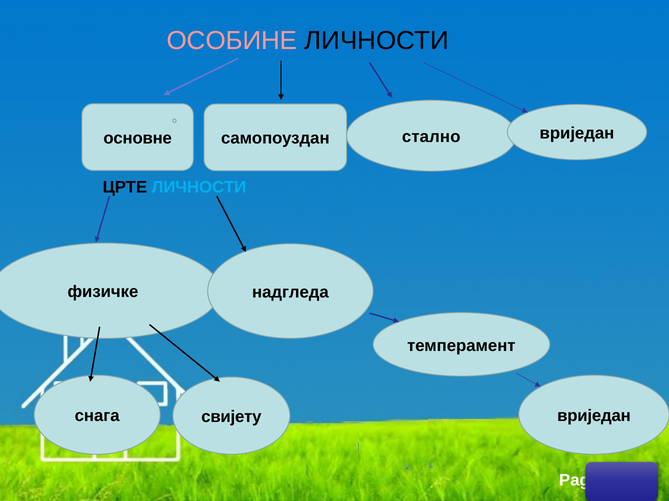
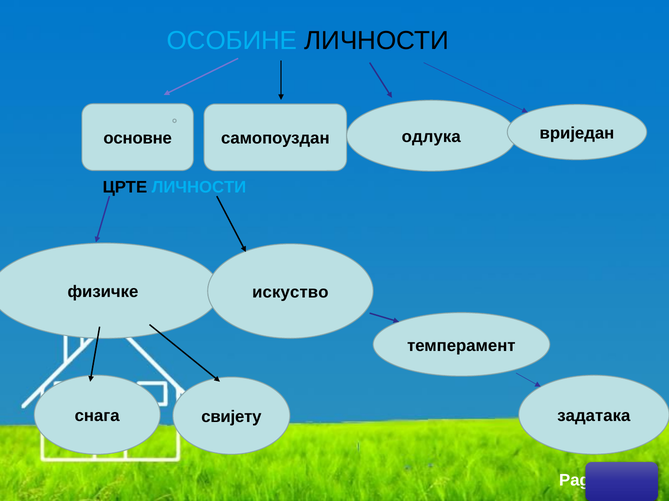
ОСОБИНЕ colour: pink -> light blue
стално: стално -> одлука
надгледа: надгледа -> искуство
вриједан at (594, 417): вриједан -> задатака
